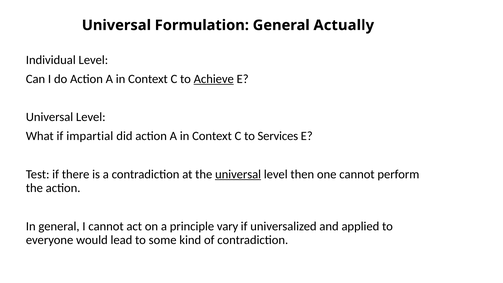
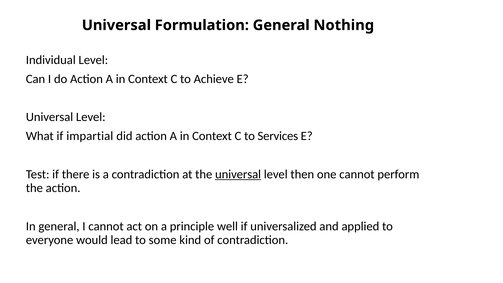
Actually: Actually -> Nothing
Achieve underline: present -> none
vary: vary -> well
